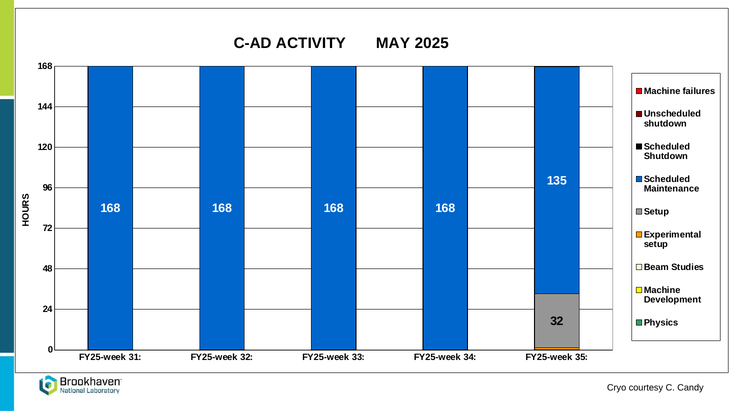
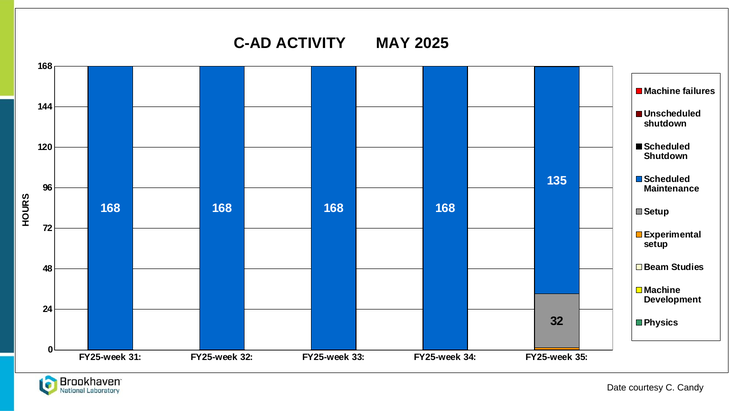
Cryo: Cryo -> Date
